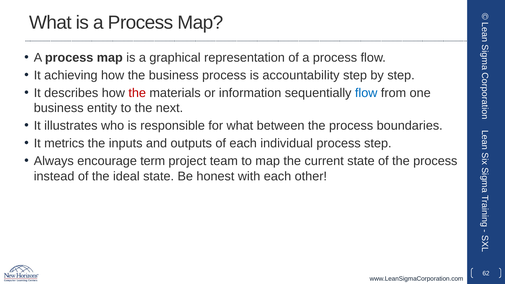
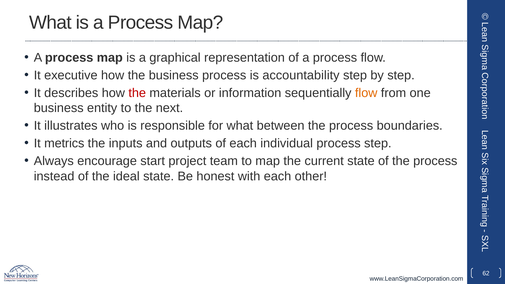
achieving: achieving -> executive
flow at (366, 93) colour: blue -> orange
term: term -> start
